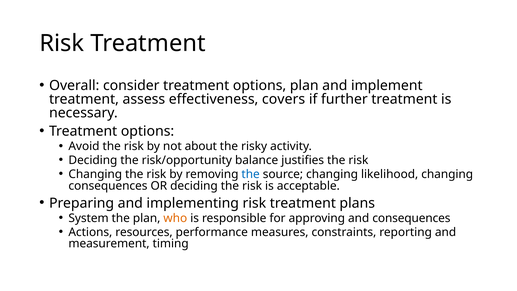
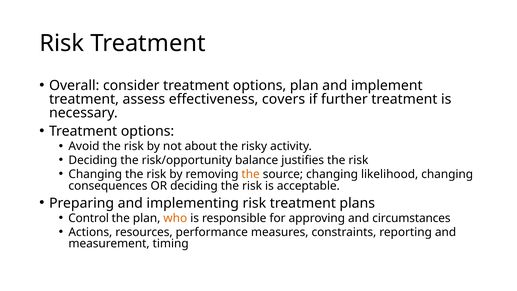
the at (251, 174) colour: blue -> orange
System: System -> Control
and consequences: consequences -> circumstances
